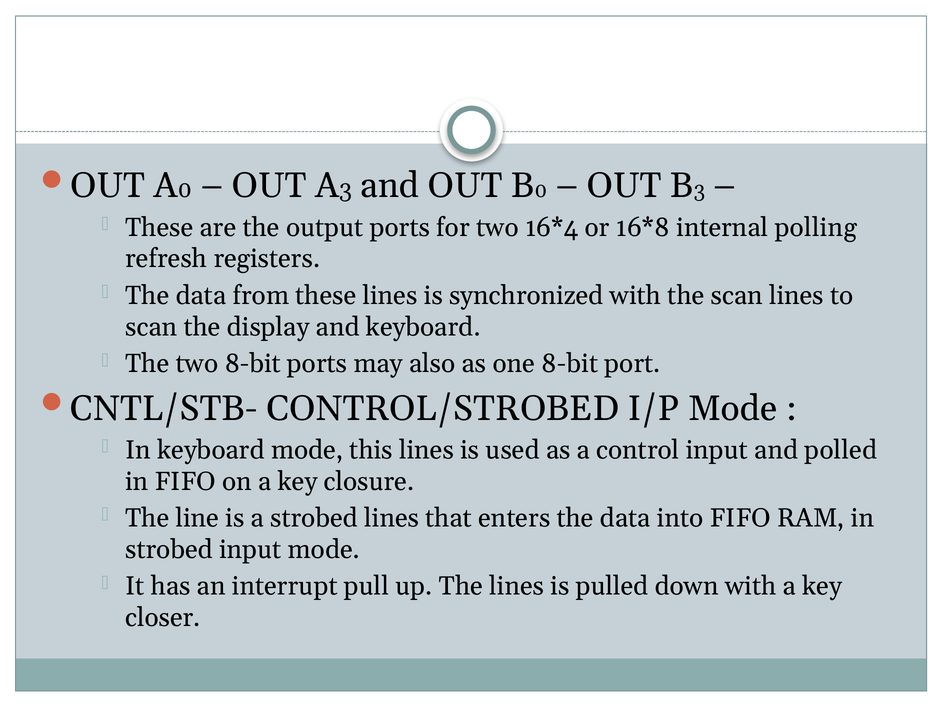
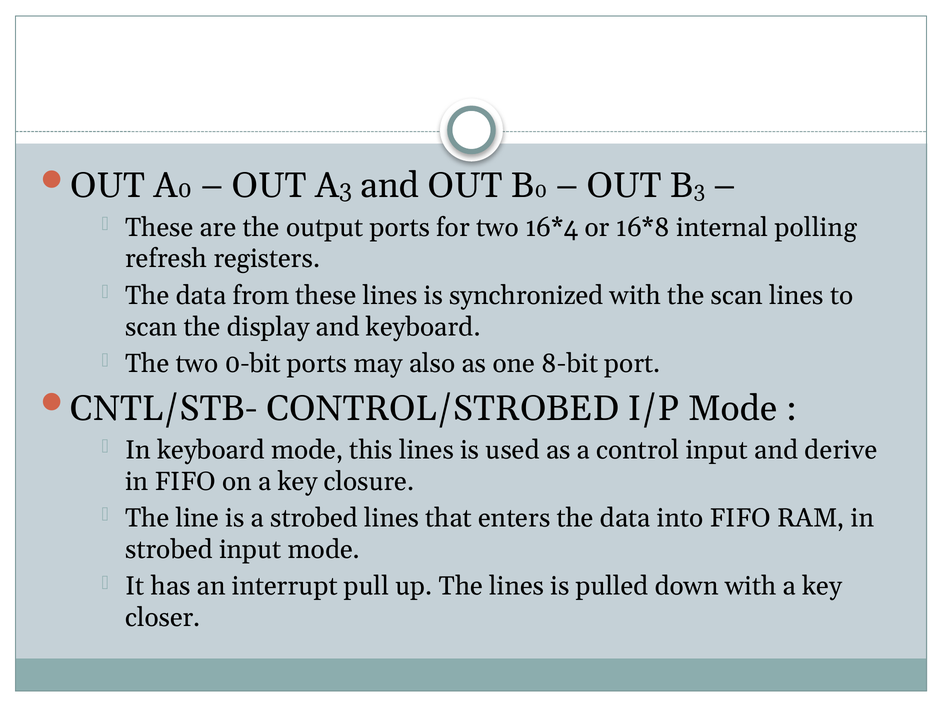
two 8-bit: 8-bit -> 0-bit
polled: polled -> derive
